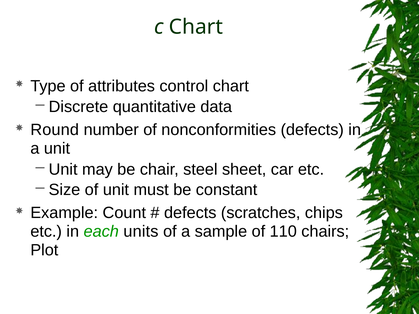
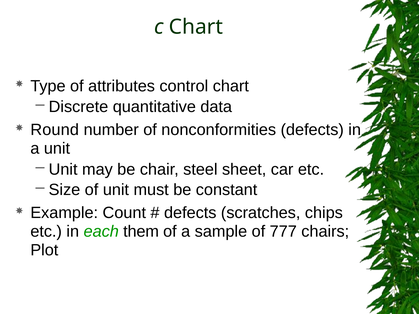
units: units -> them
110: 110 -> 777
